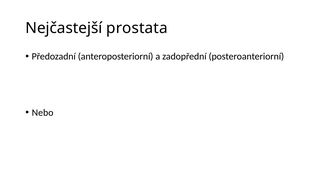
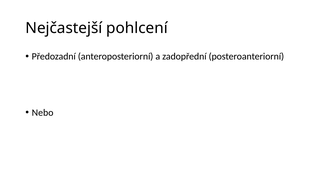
prostata: prostata -> pohlcení
